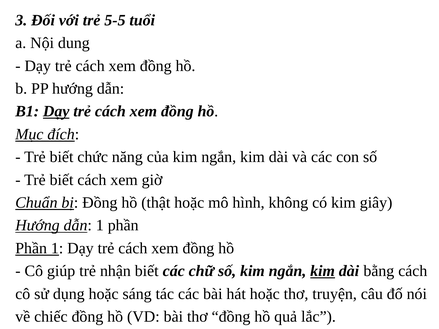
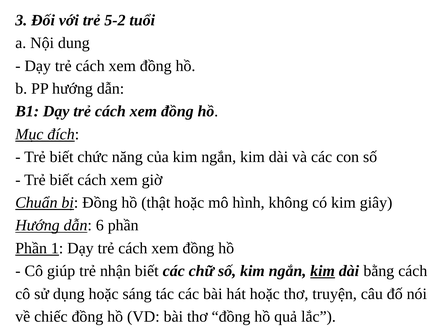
5-5: 5-5 -> 5-2
Dạy at (56, 111) underline: present -> none
dẫn 1: 1 -> 6
